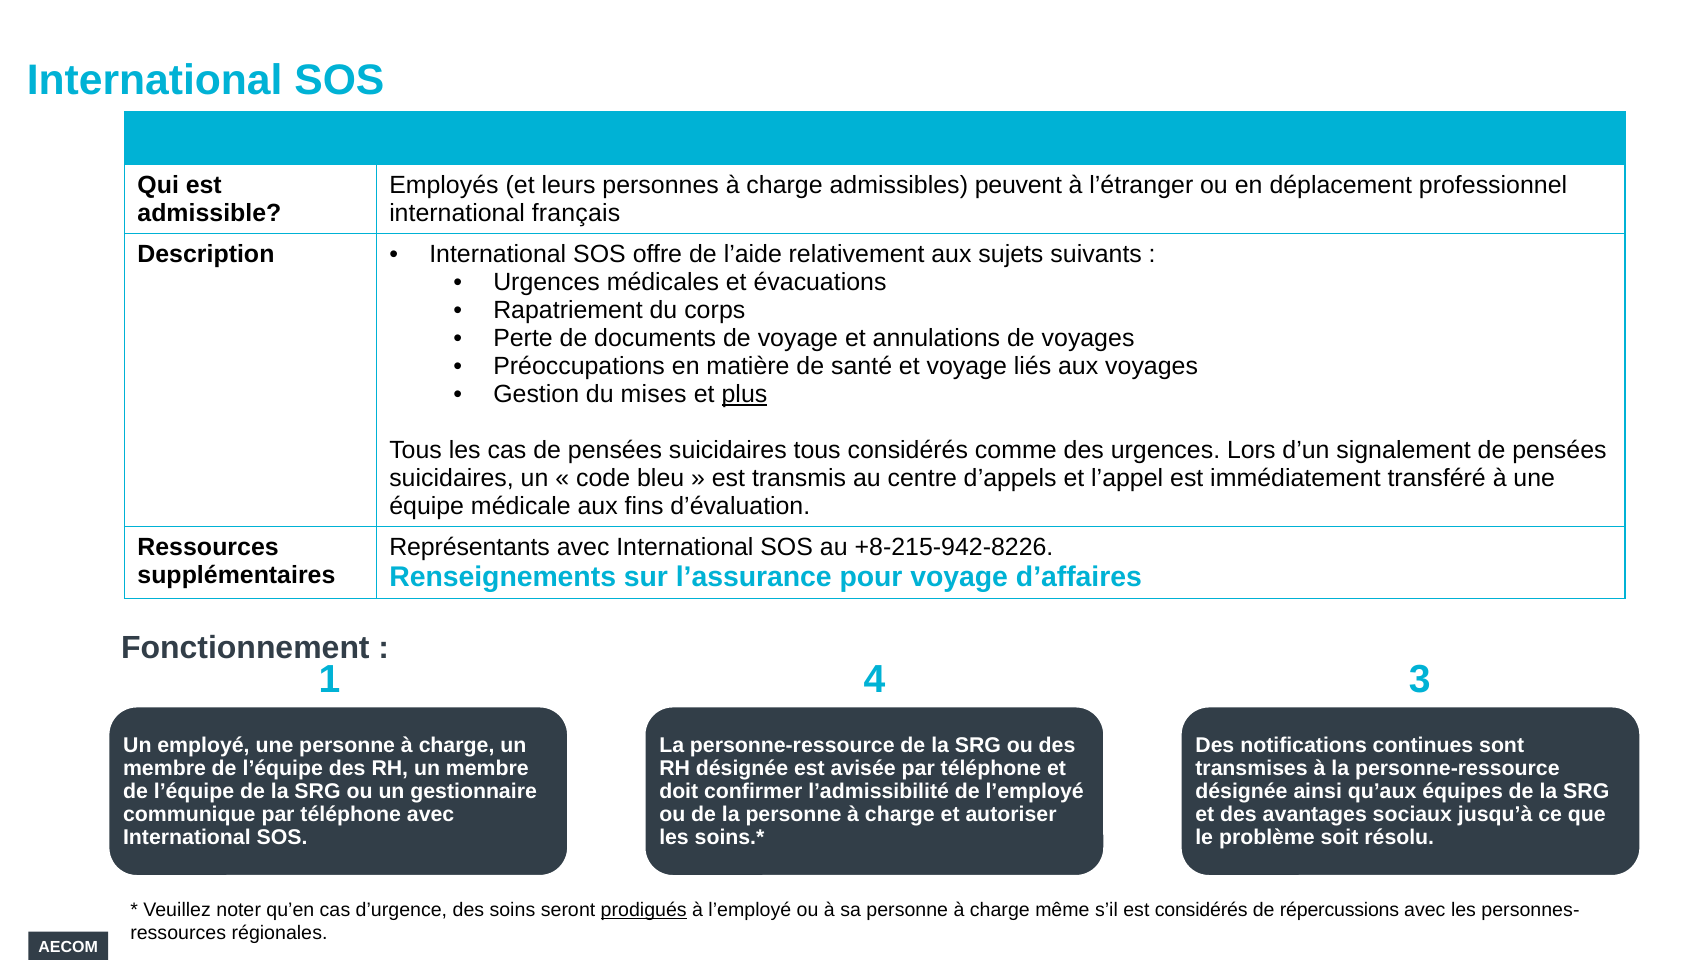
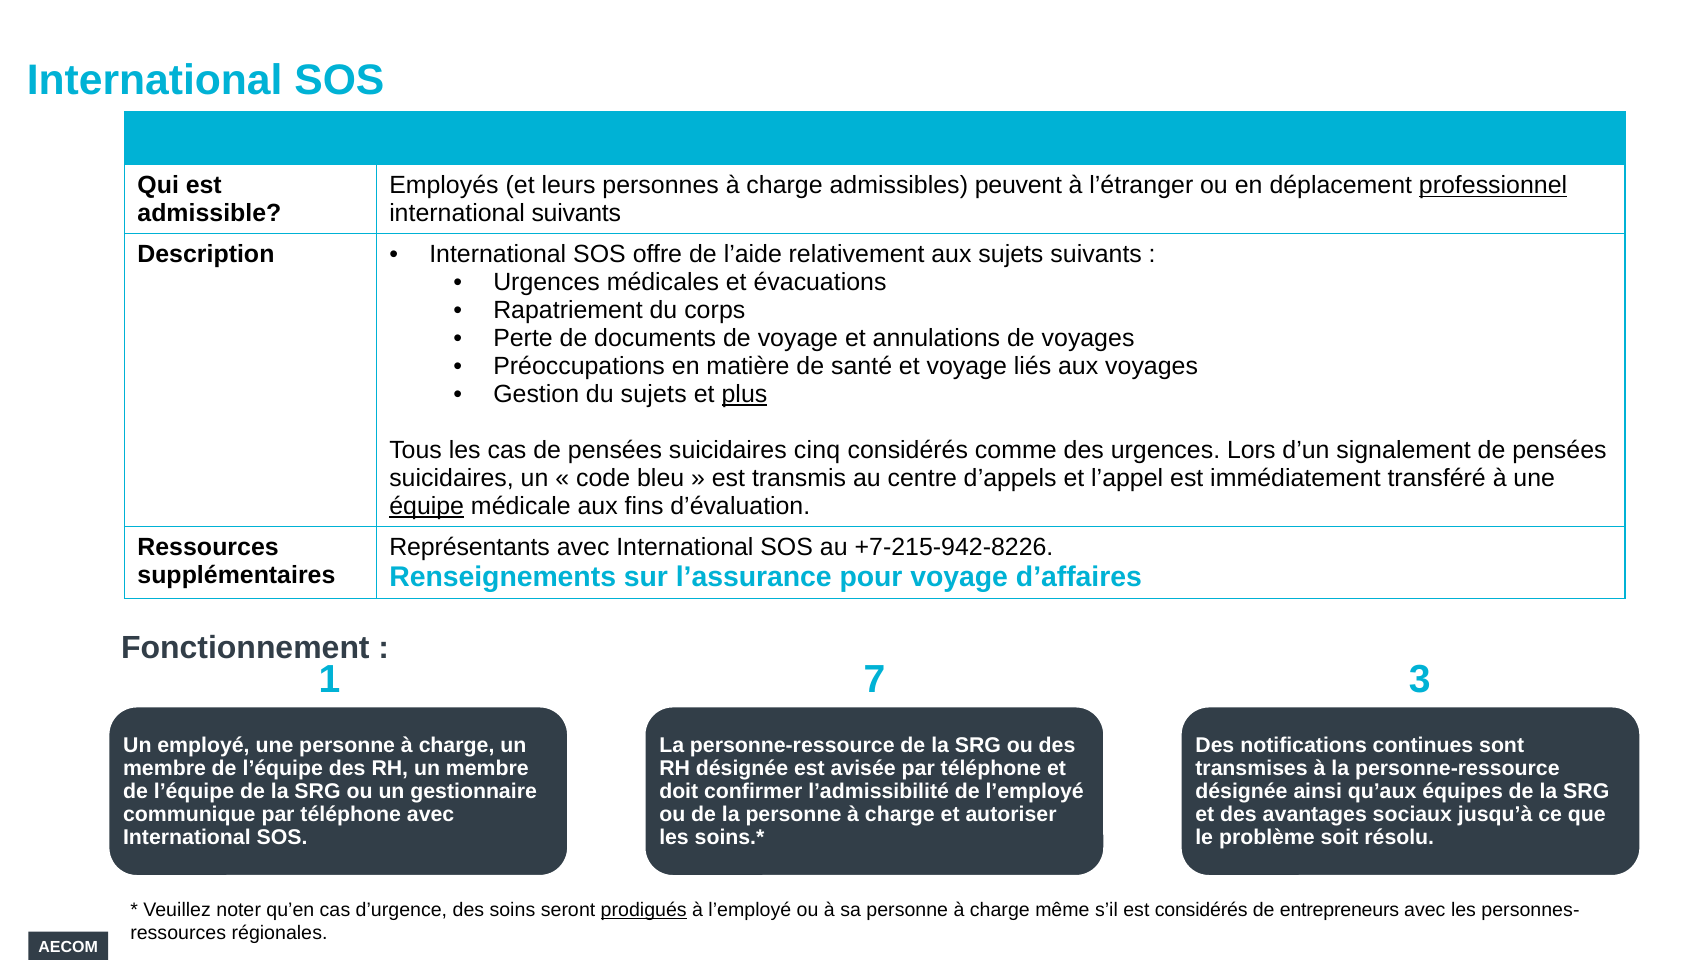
professionnel underline: none -> present
international français: français -> suivants
du mises: mises -> sujets
suicidaires tous: tous -> cinq
équipe underline: none -> present
+8-215-942-8226: +8-215-942-8226 -> +7-215-942-8226
4: 4 -> 7
répercussions: répercussions -> entrepreneurs
